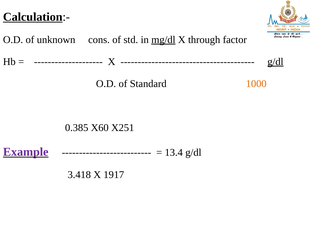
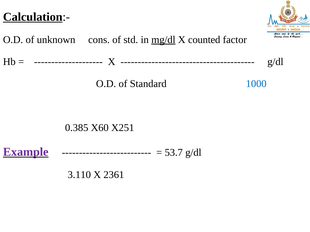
through: through -> counted
g/dl at (275, 62) underline: present -> none
1000 colour: orange -> blue
13.4: 13.4 -> 53.7
3.418: 3.418 -> 3.110
1917: 1917 -> 2361
